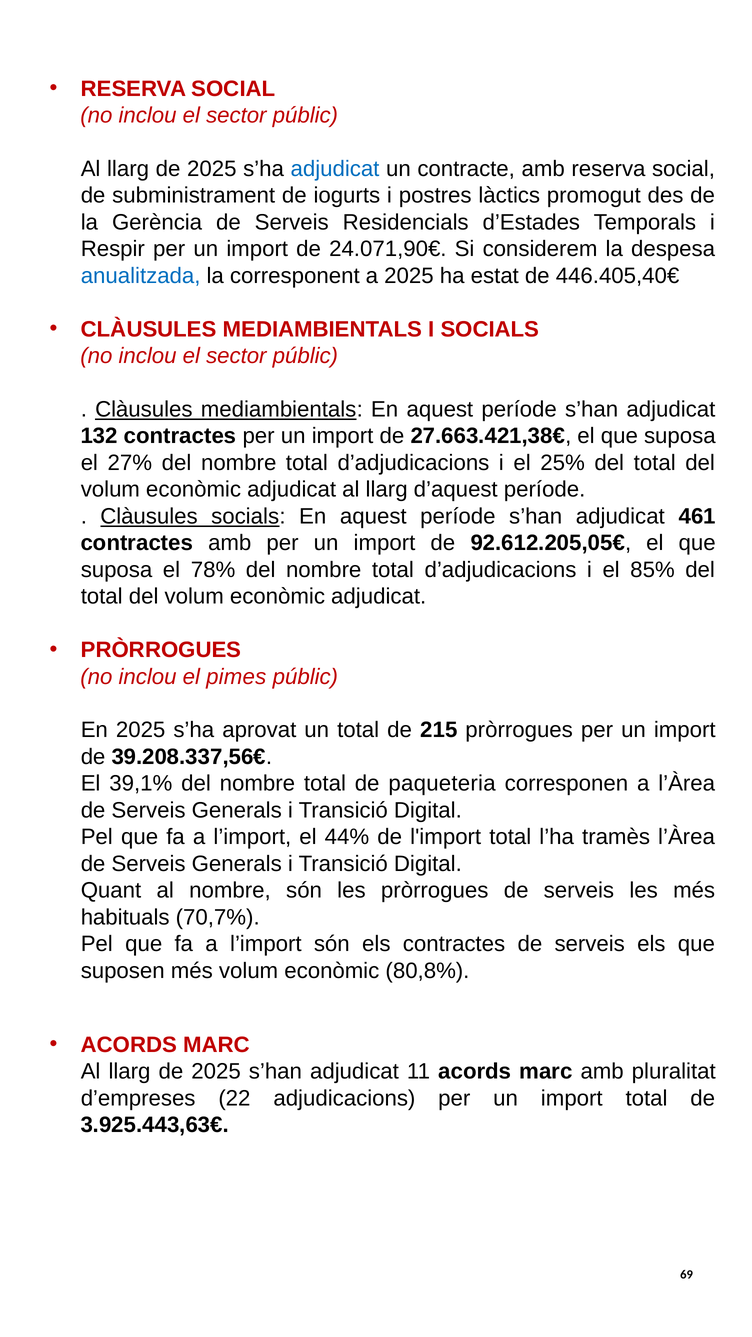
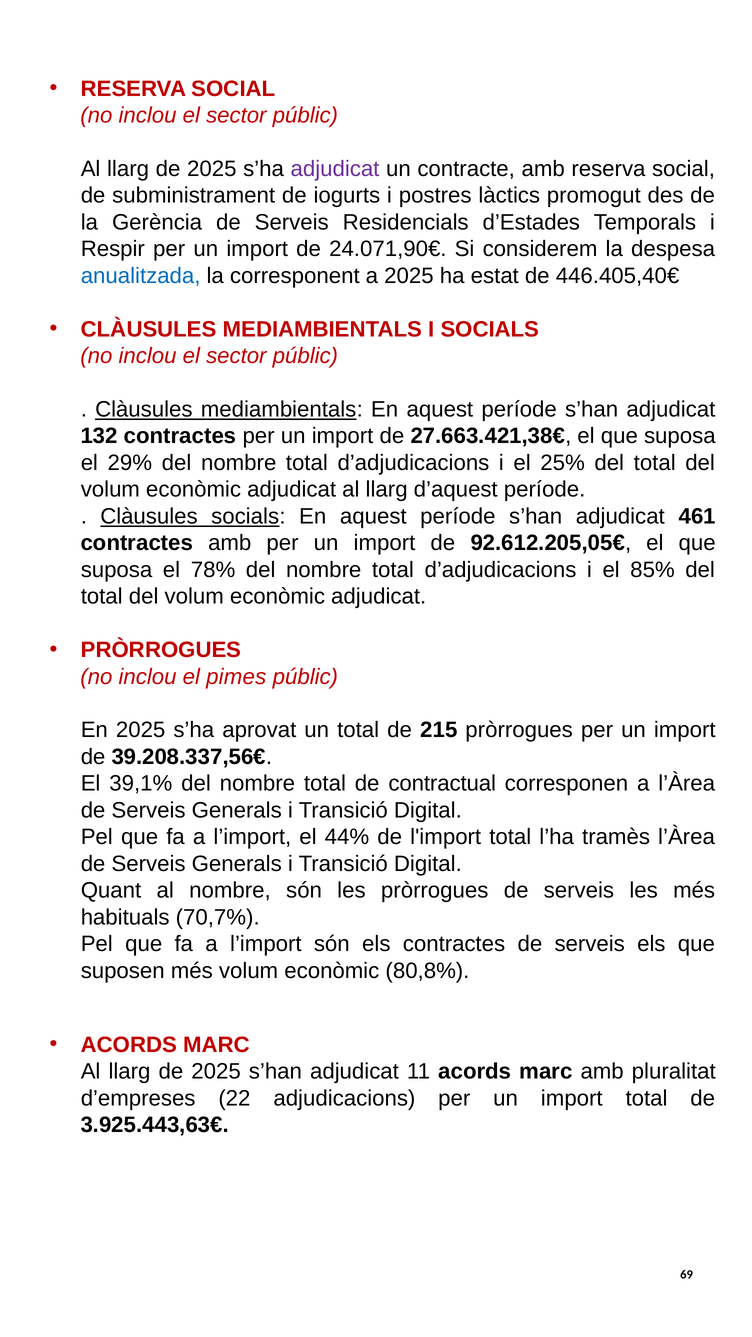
adjudicat at (335, 169) colour: blue -> purple
27%: 27% -> 29%
paqueteria: paqueteria -> contractual
